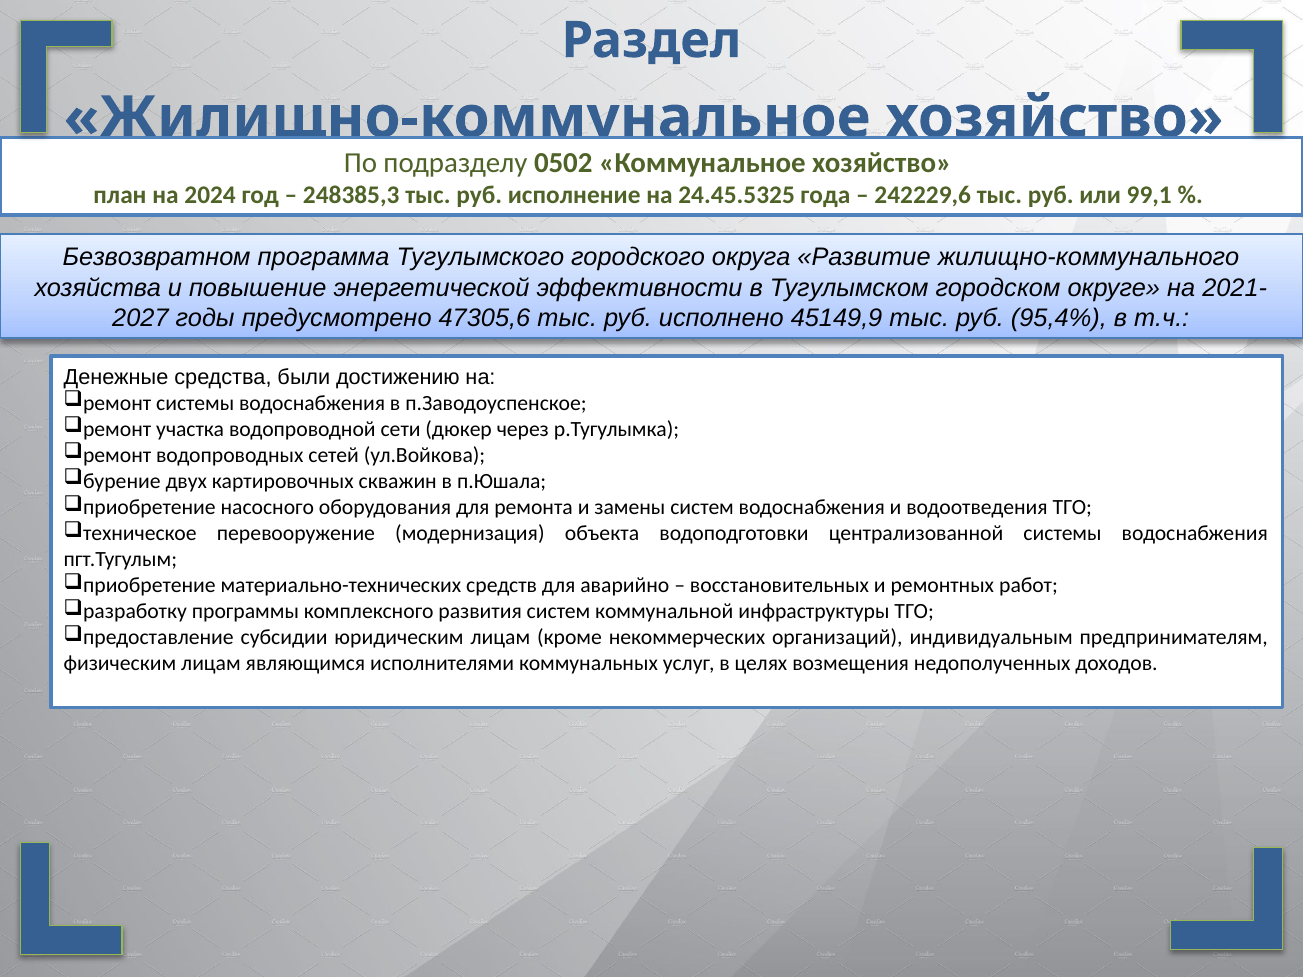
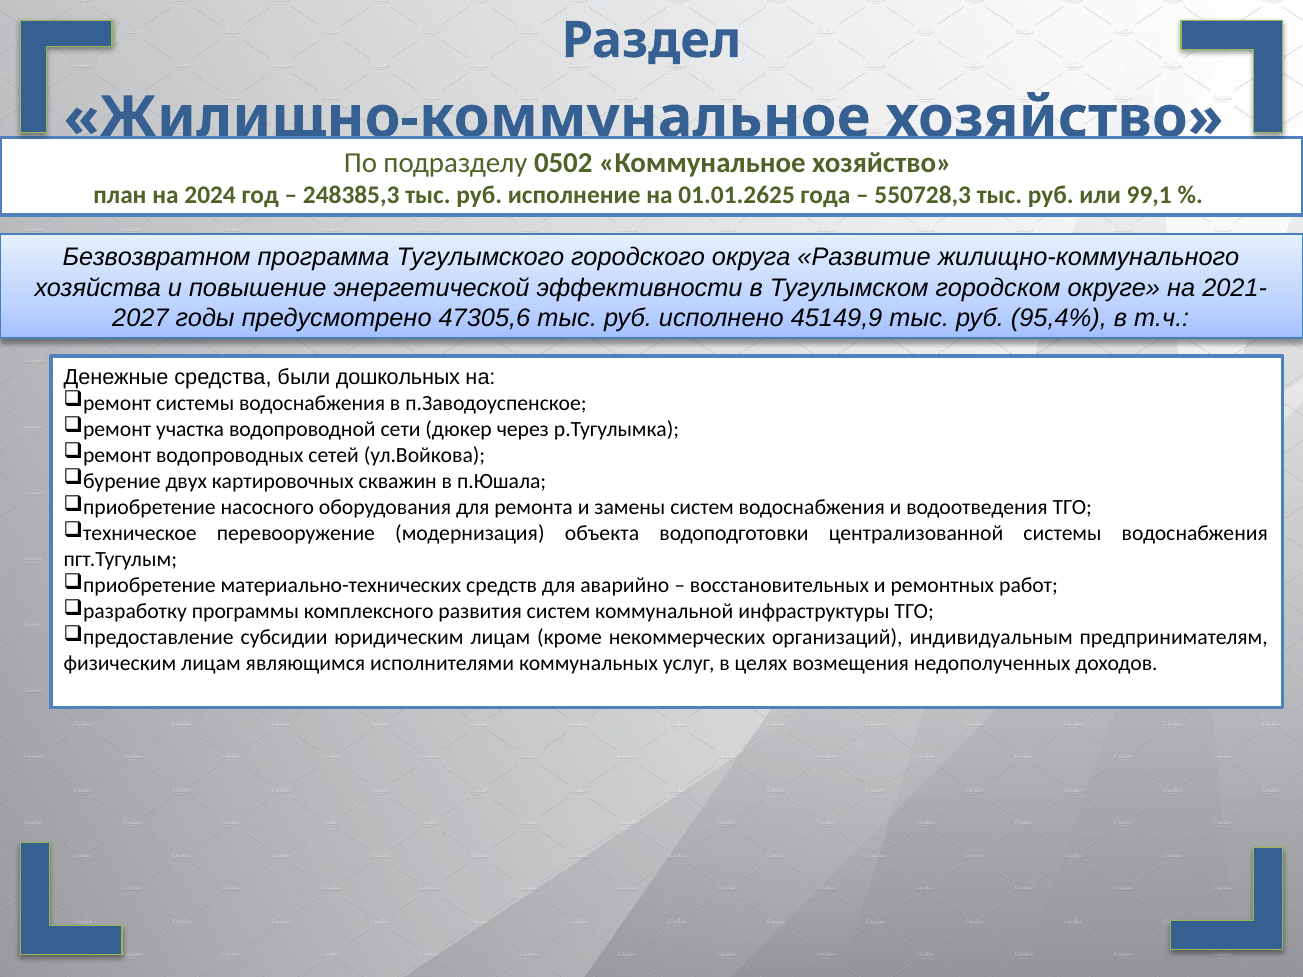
24.45.5325: 24.45.5325 -> 01.01.2625
242229,6: 242229,6 -> 550728,3
достижению: достижению -> дошкольных
